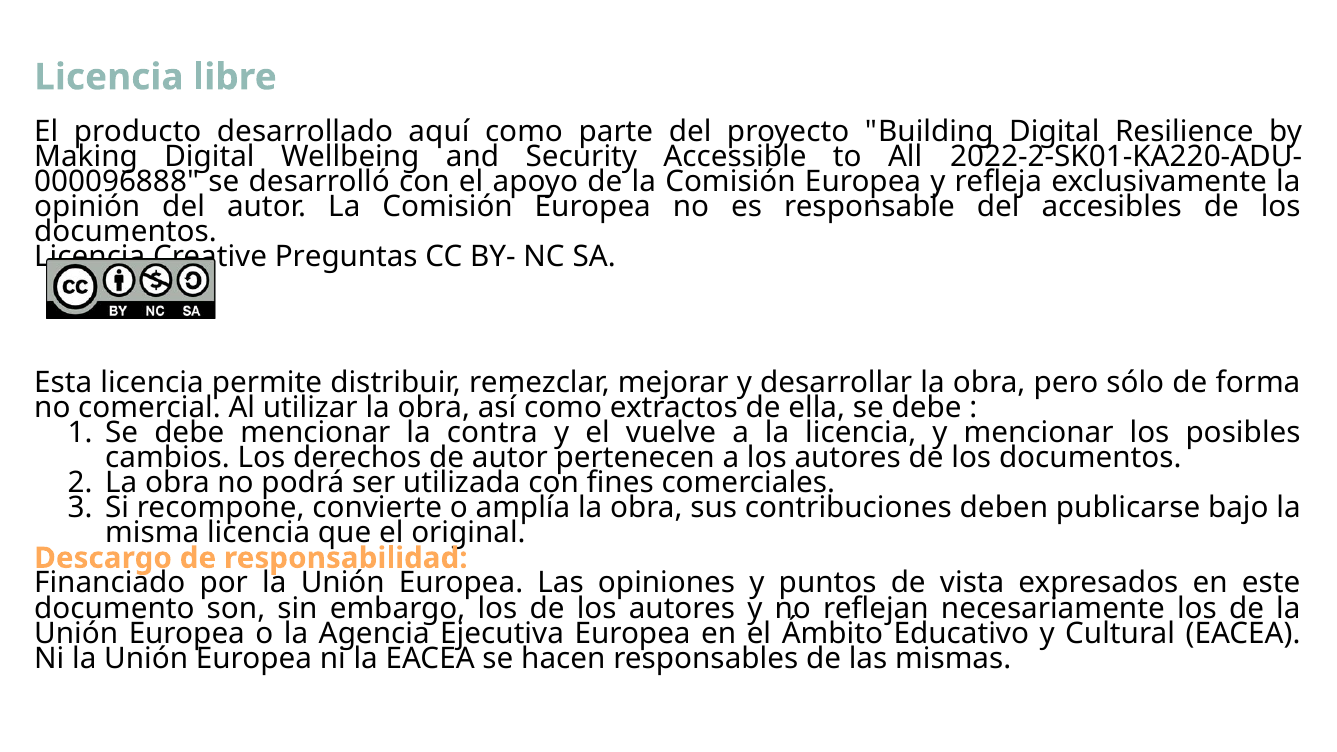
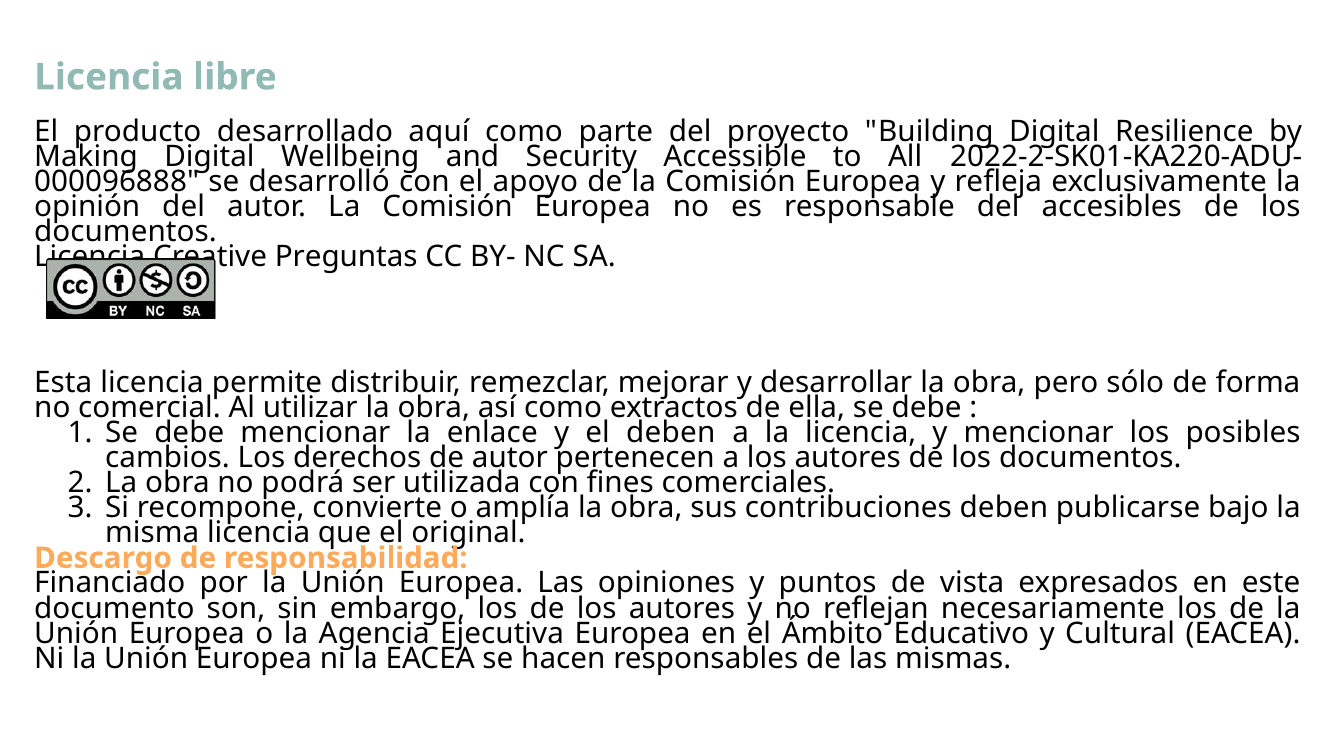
contra: contra -> enlace
el vuelve: vuelve -> deben
